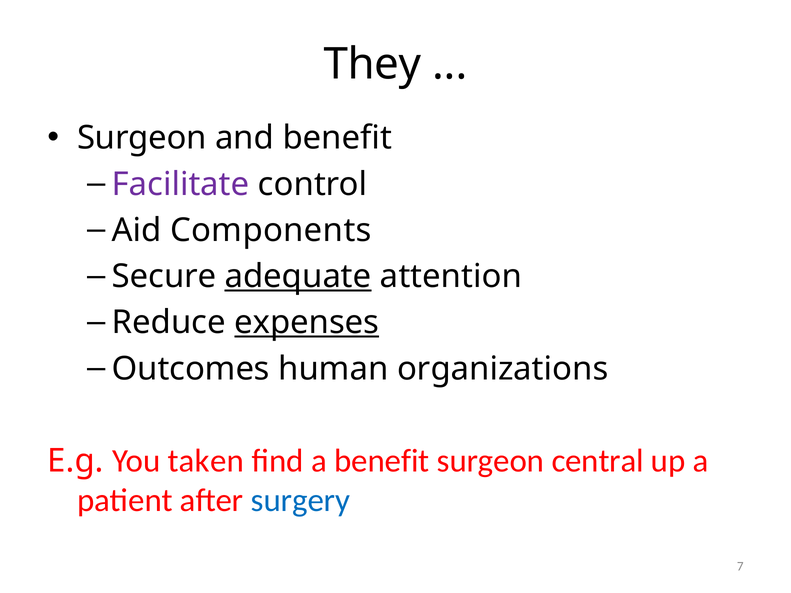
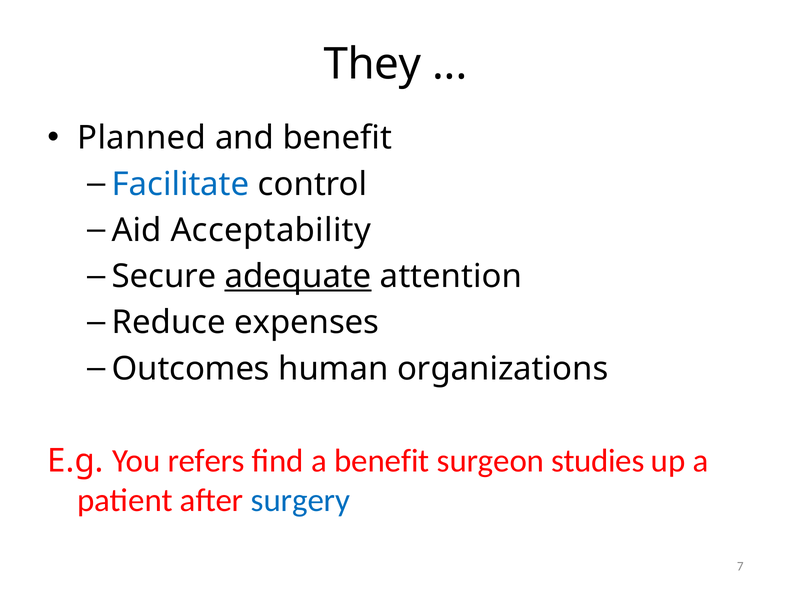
Surgeon at (142, 138): Surgeon -> Planned
Facilitate colour: purple -> blue
Components: Components -> Acceptability
expenses underline: present -> none
taken: taken -> refers
central: central -> studies
